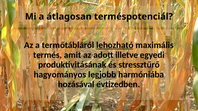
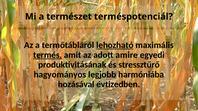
átlagosan: átlagosan -> természet
termés underline: none -> present
illetve: illetve -> amire
